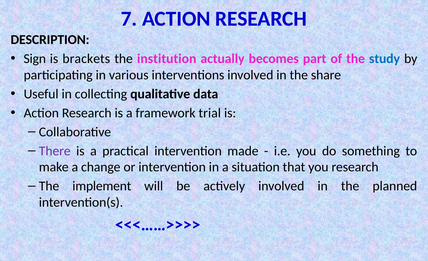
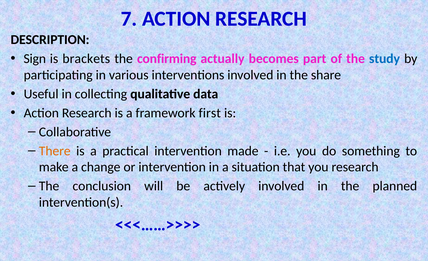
institution: institution -> confirming
trial: trial -> first
There colour: purple -> orange
implement: implement -> conclusion
